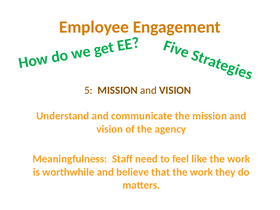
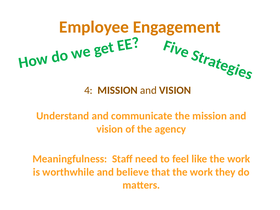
5: 5 -> 4
